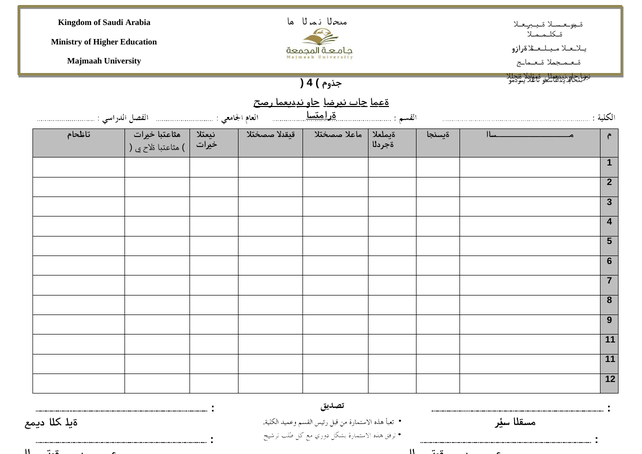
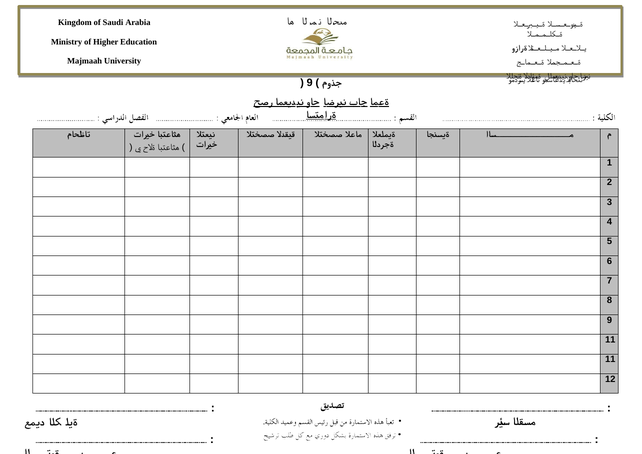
4 at (310, 83): 4 -> 9
